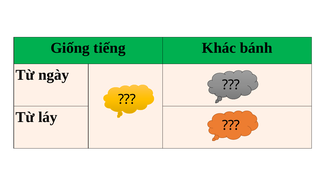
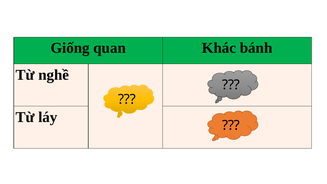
tiếng: tiếng -> quan
ngày: ngày -> nghề
